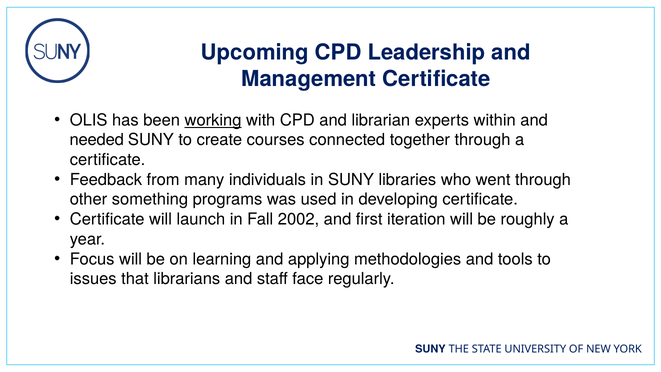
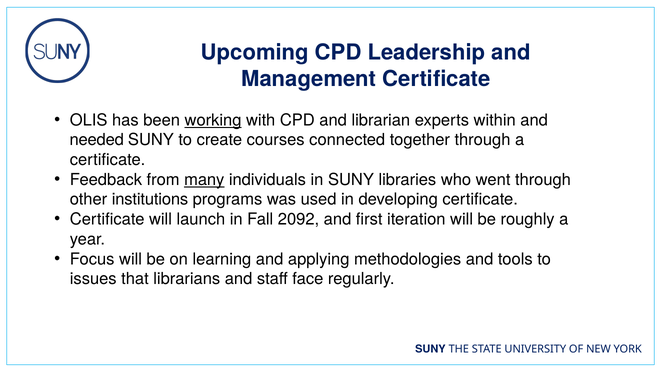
many underline: none -> present
something: something -> institutions
2002: 2002 -> 2092
